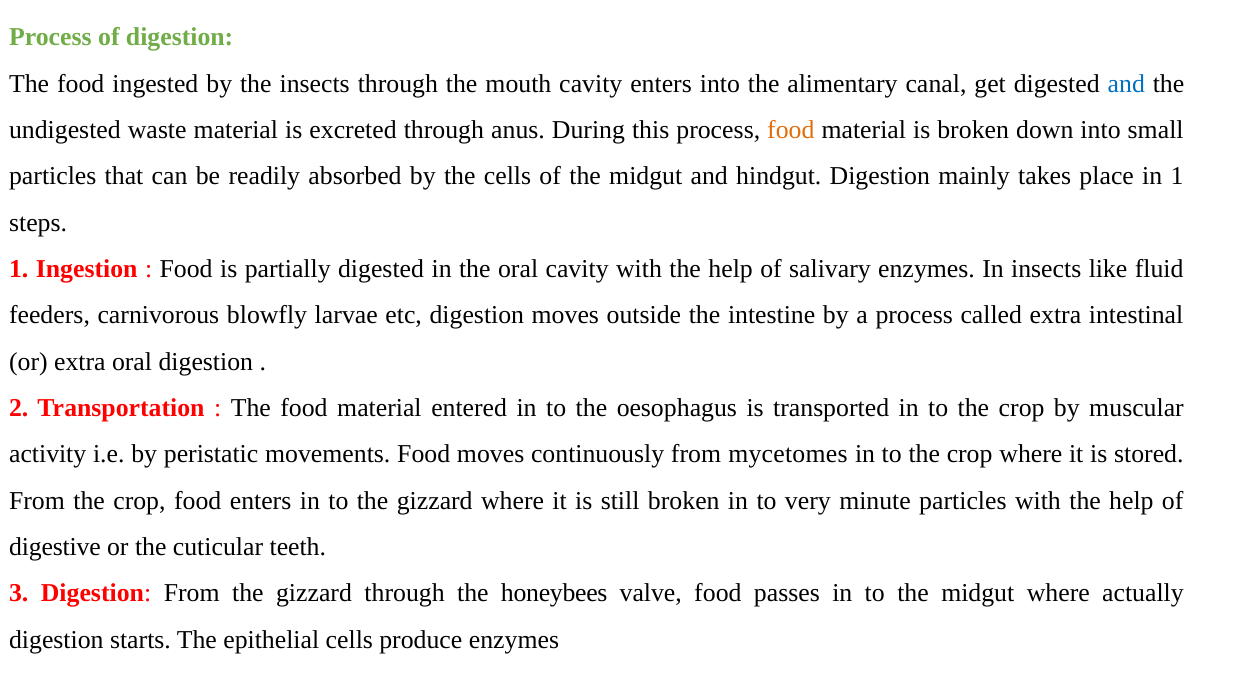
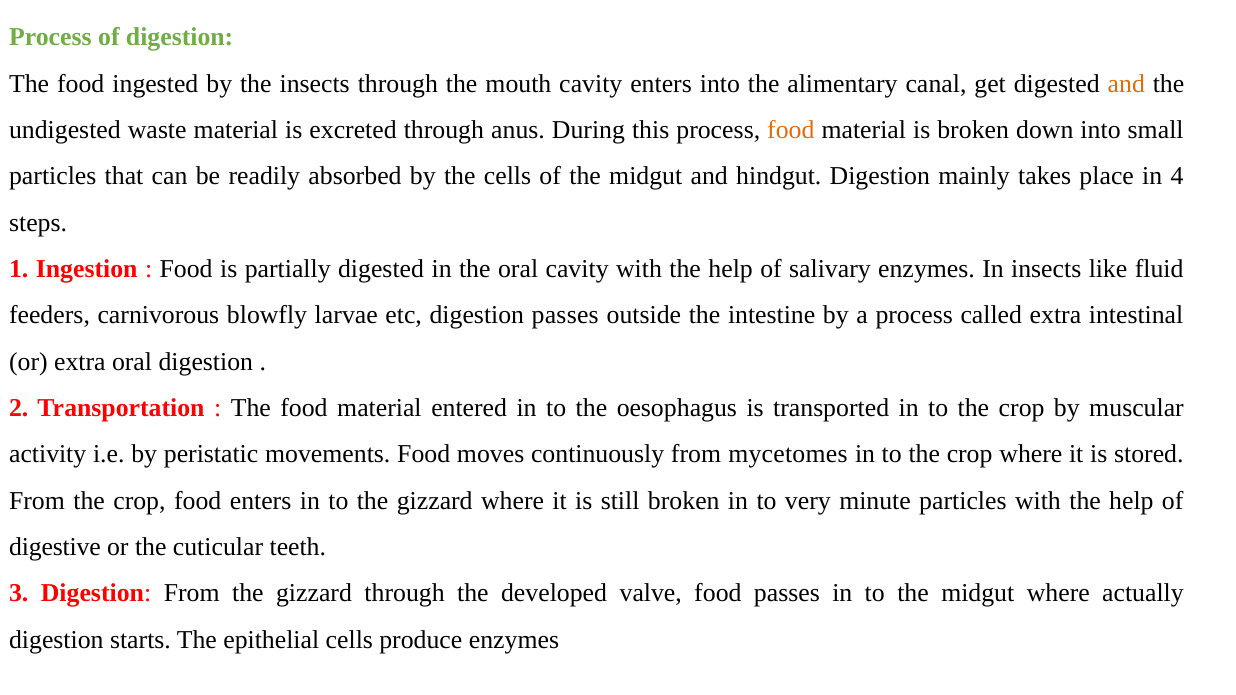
and at (1126, 84) colour: blue -> orange
in 1: 1 -> 4
digestion moves: moves -> passes
honeybees: honeybees -> developed
